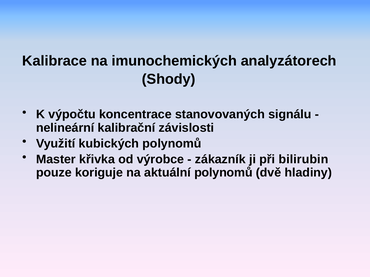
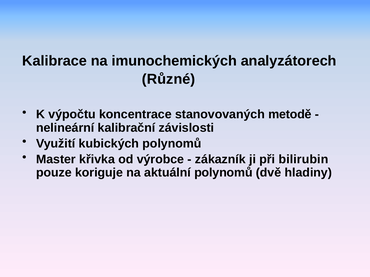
Shody: Shody -> Různé
signálu: signálu -> metodě
